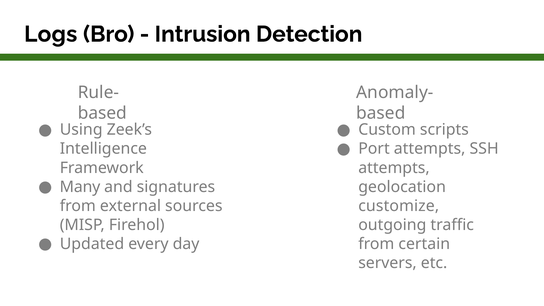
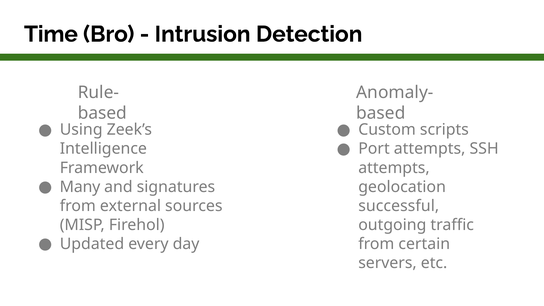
Logs: Logs -> Time
customize: customize -> successful
